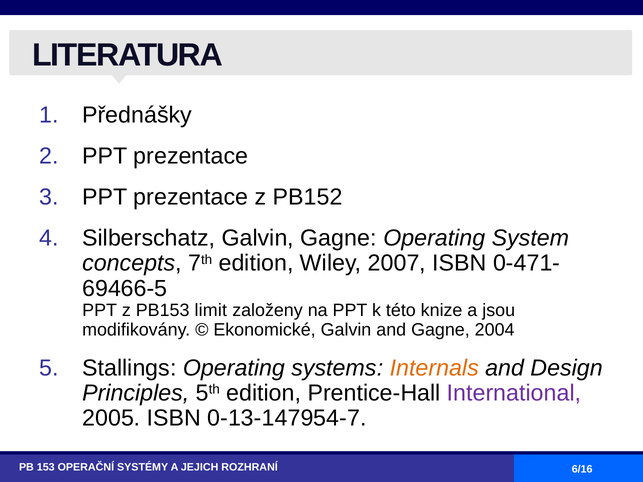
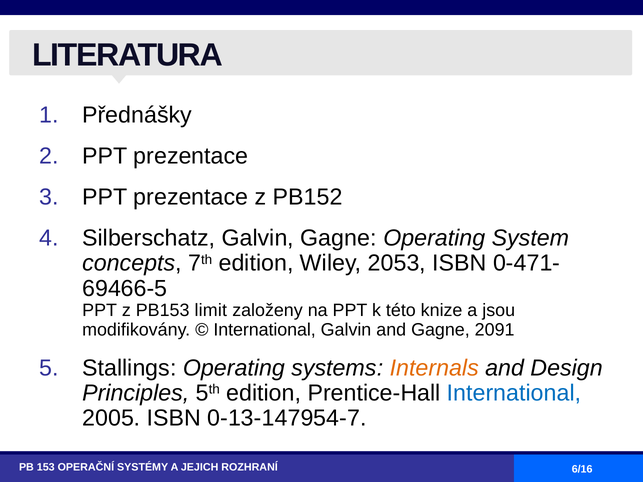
2007: 2007 -> 2053
Ekonomické at (265, 330): Ekonomické -> International
2004: 2004 -> 2091
International at (514, 393) colour: purple -> blue
